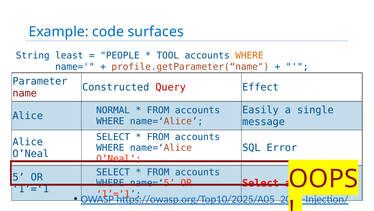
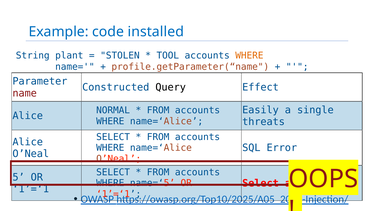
surfaces: surfaces -> installed
least: least -> plant
PEOPLE: PEOPLE -> STOLEN
Query colour: red -> black
message: message -> threats
